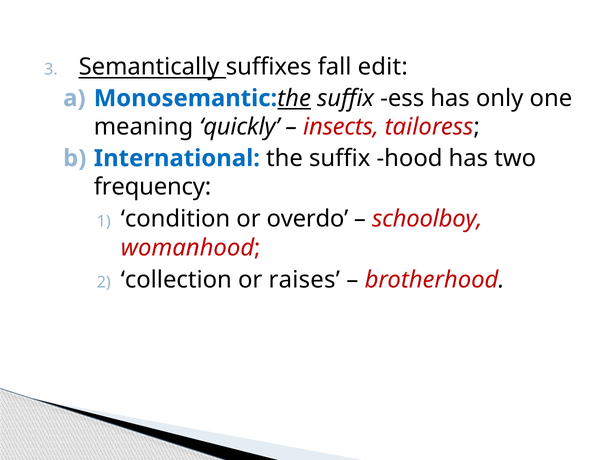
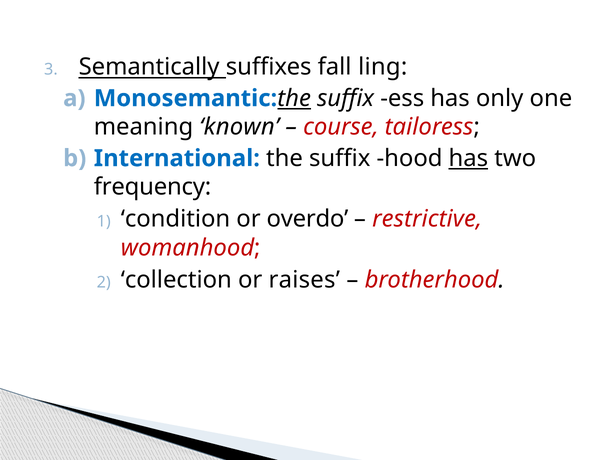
edit: edit -> ling
quickly: quickly -> known
insects: insects -> course
has at (468, 159) underline: none -> present
schoolboy: schoolboy -> restrictive
